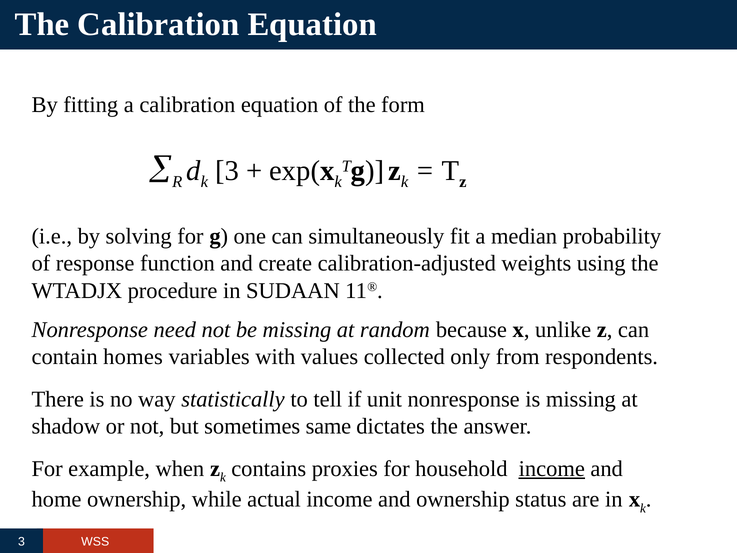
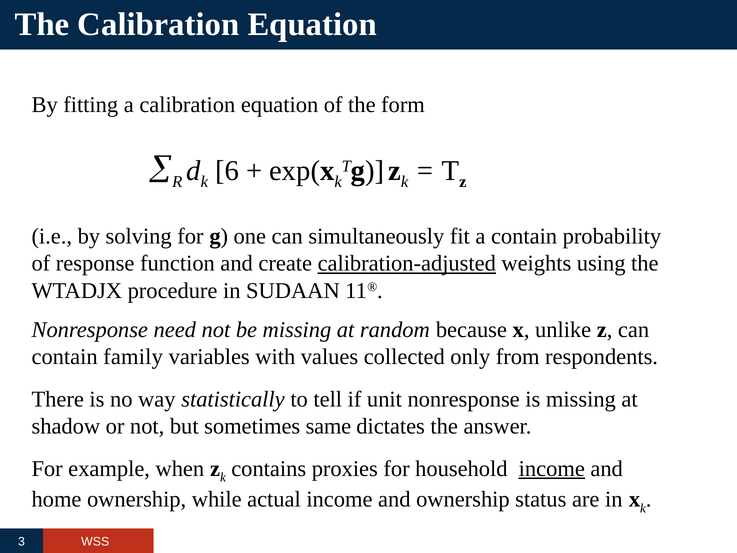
3 at (227, 171): 3 -> 6
a median: median -> contain
calibration-adjusted underline: none -> present
homes: homes -> family
